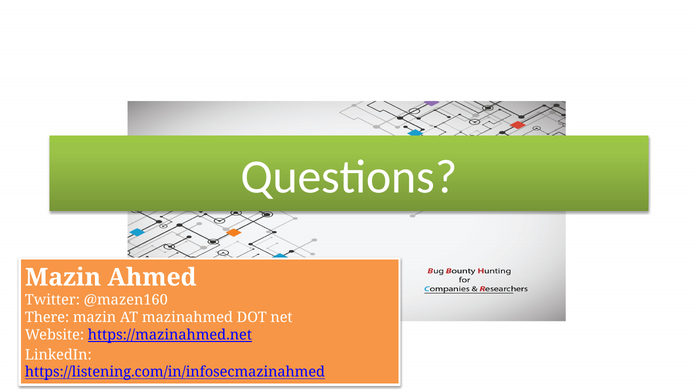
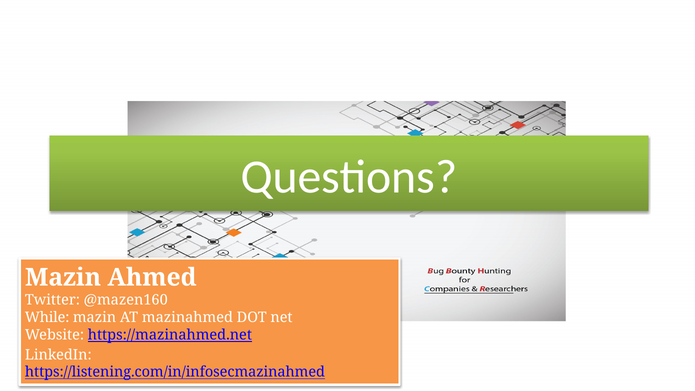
There: There -> While
